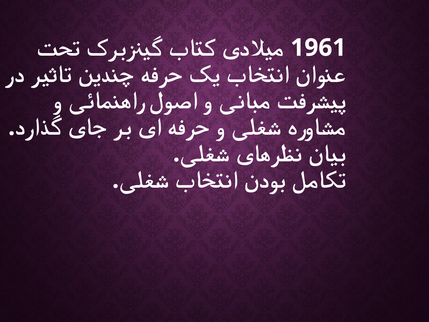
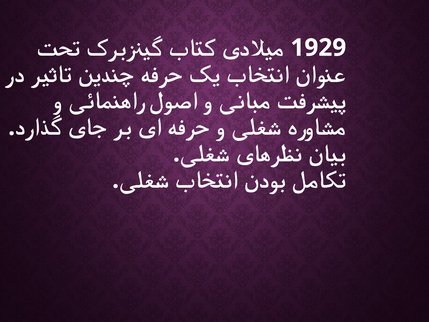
1961: 1961 -> 1929
